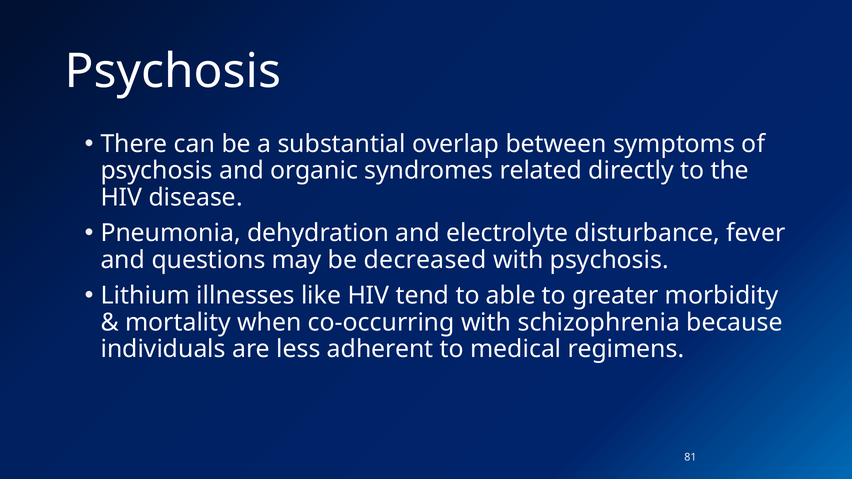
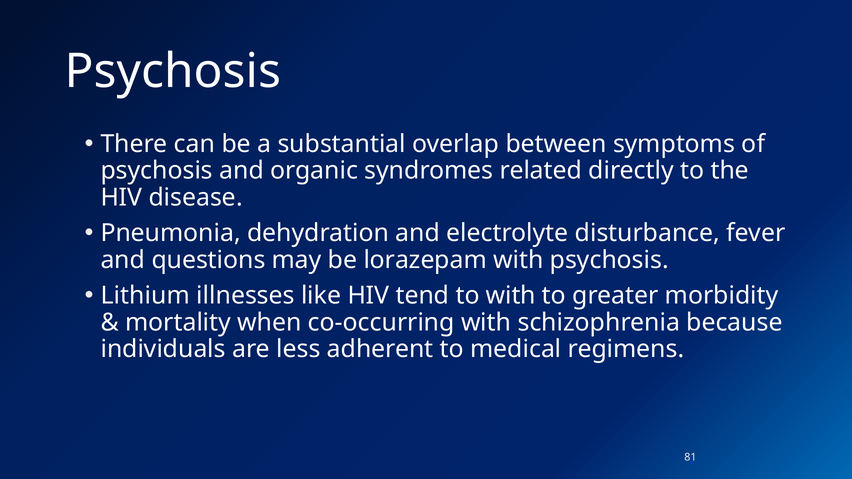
decreased: decreased -> lorazepam
to able: able -> with
